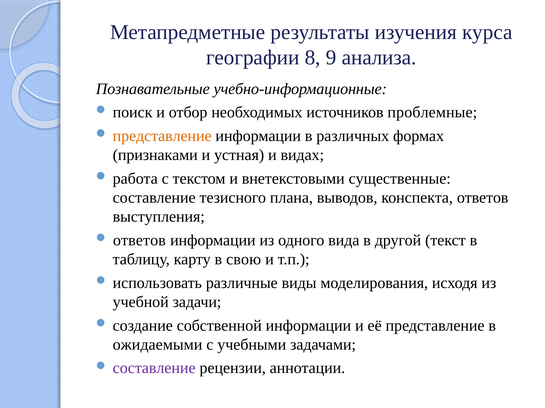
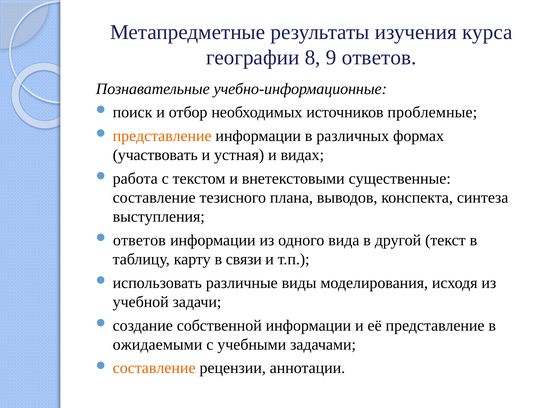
9 анализа: анализа -> ответов
признаками: признаками -> участвовать
конспекта ответов: ответов -> синтеза
свою: свою -> связи
составление at (154, 369) colour: purple -> orange
